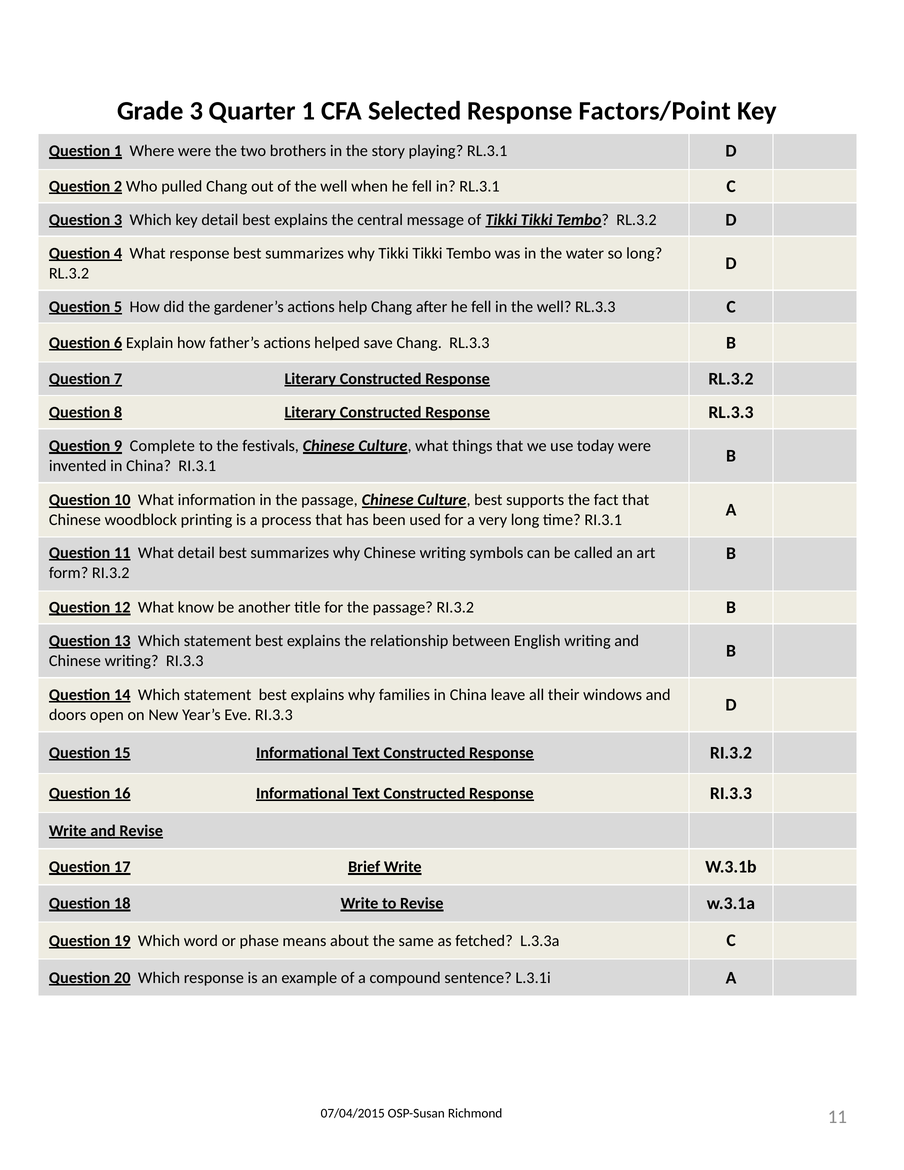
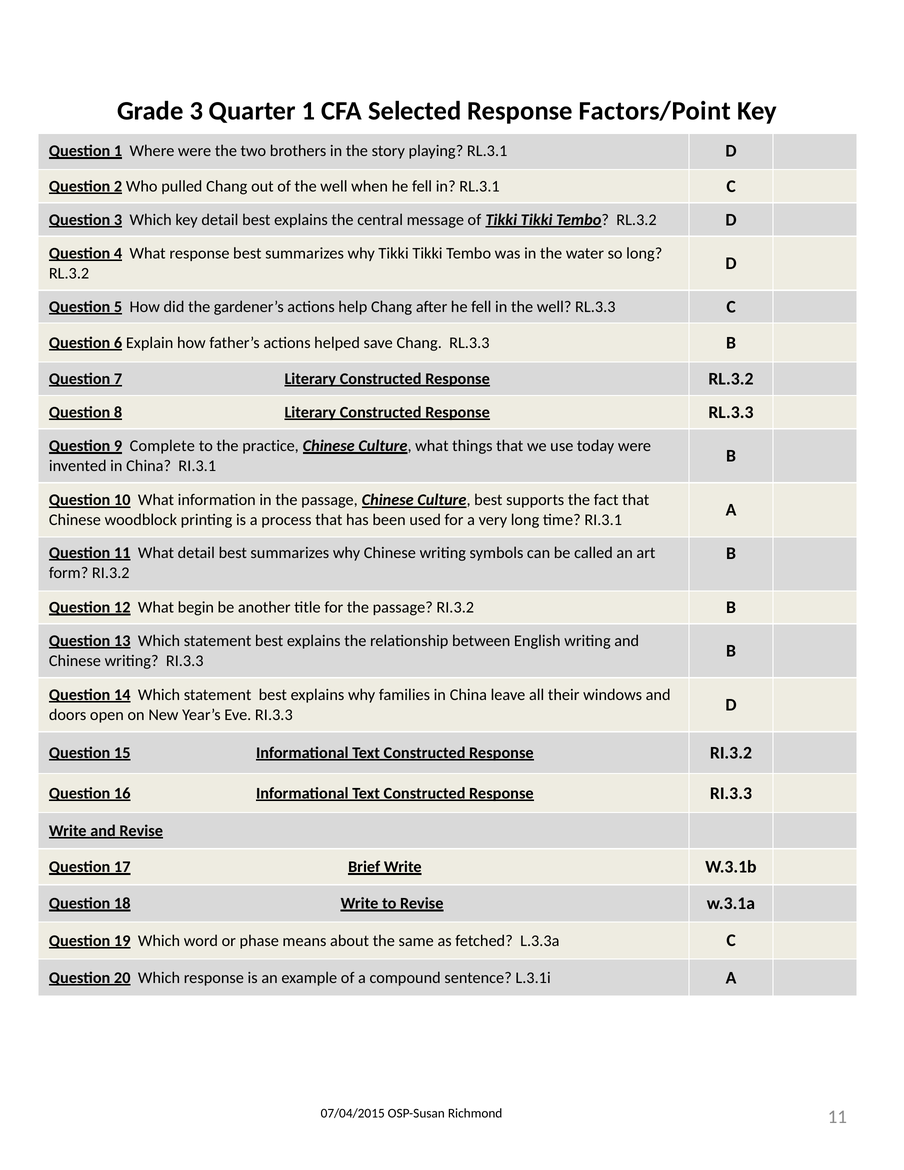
festivals: festivals -> practice
know: know -> begin
